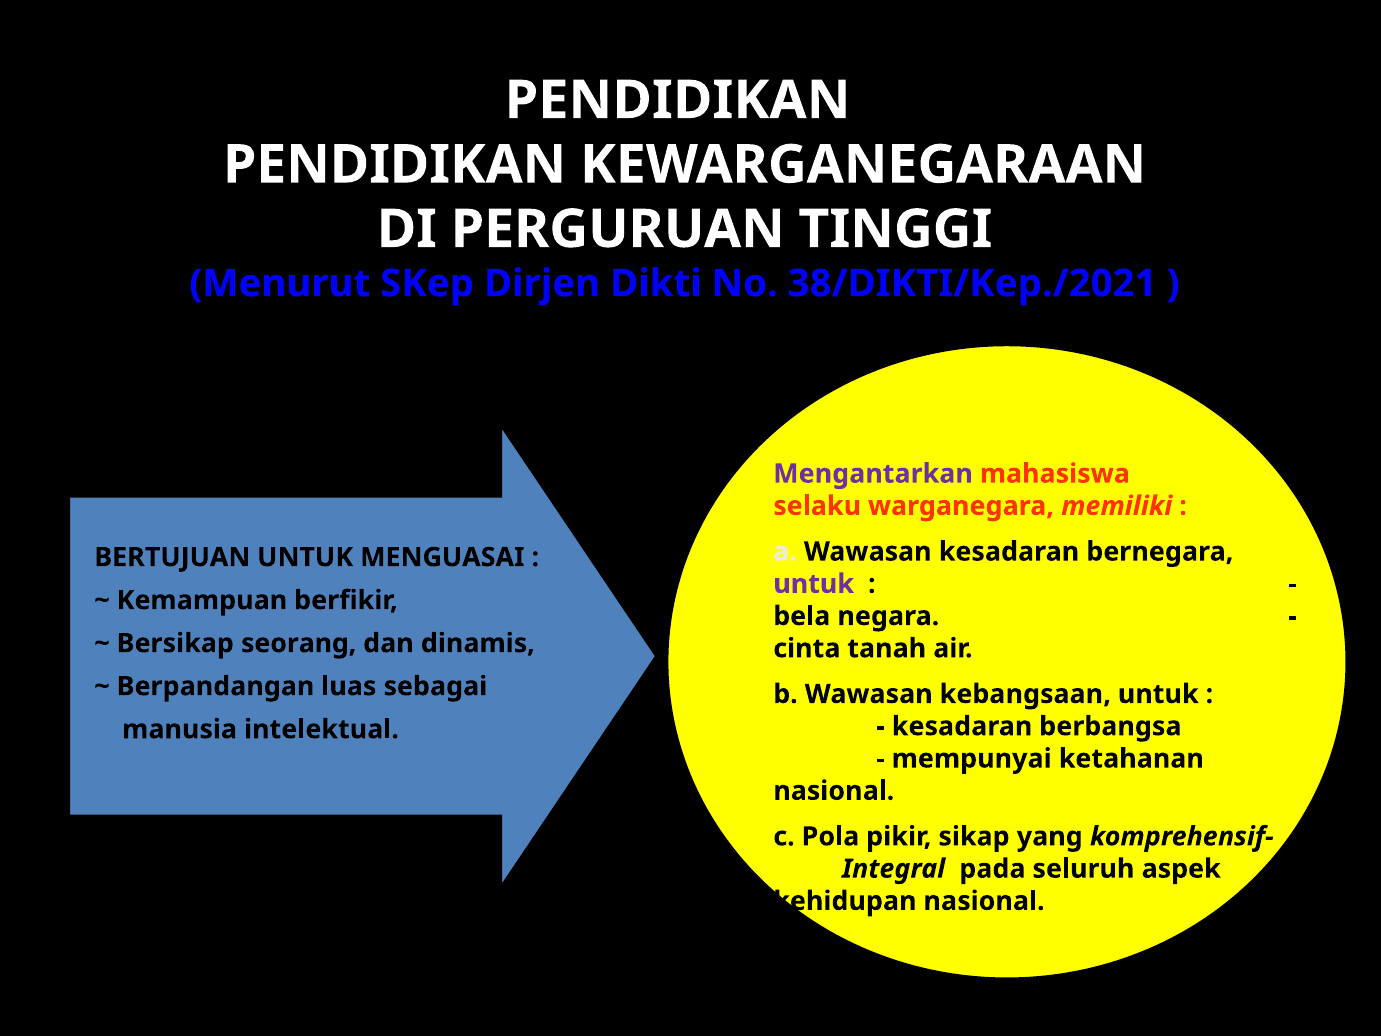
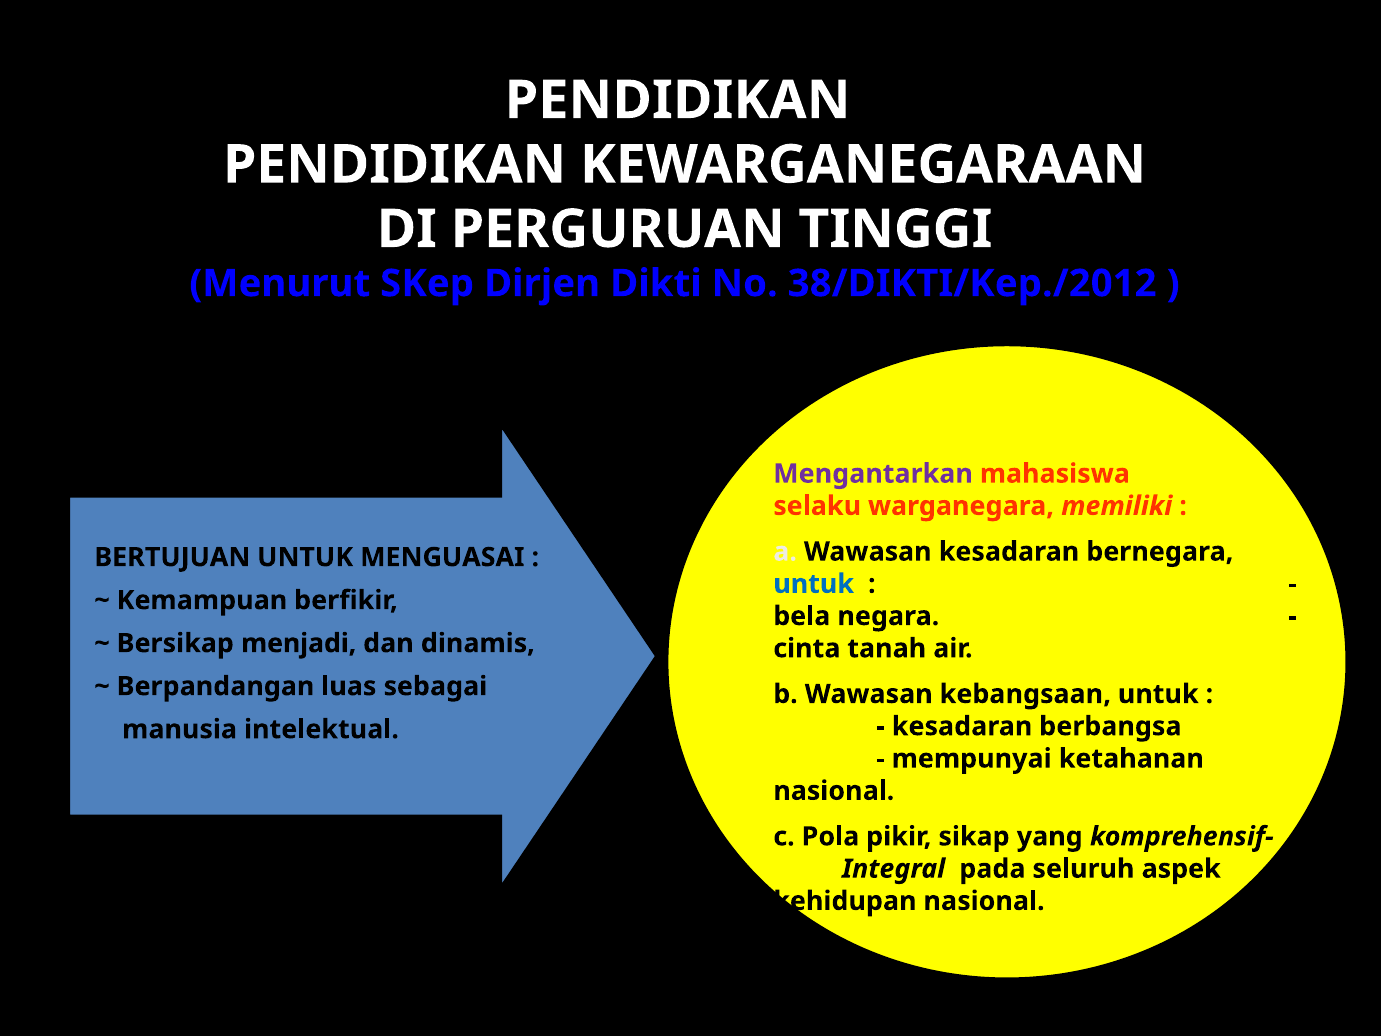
38/DIKTI/Kep./2021: 38/DIKTI/Kep./2021 -> 38/DIKTI/Kep./2012
untuk at (814, 584) colour: purple -> blue
seorang: seorang -> menjadi
